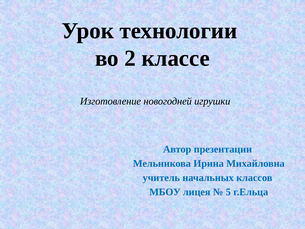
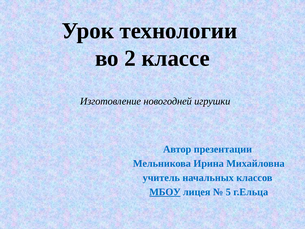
МБОУ underline: none -> present
